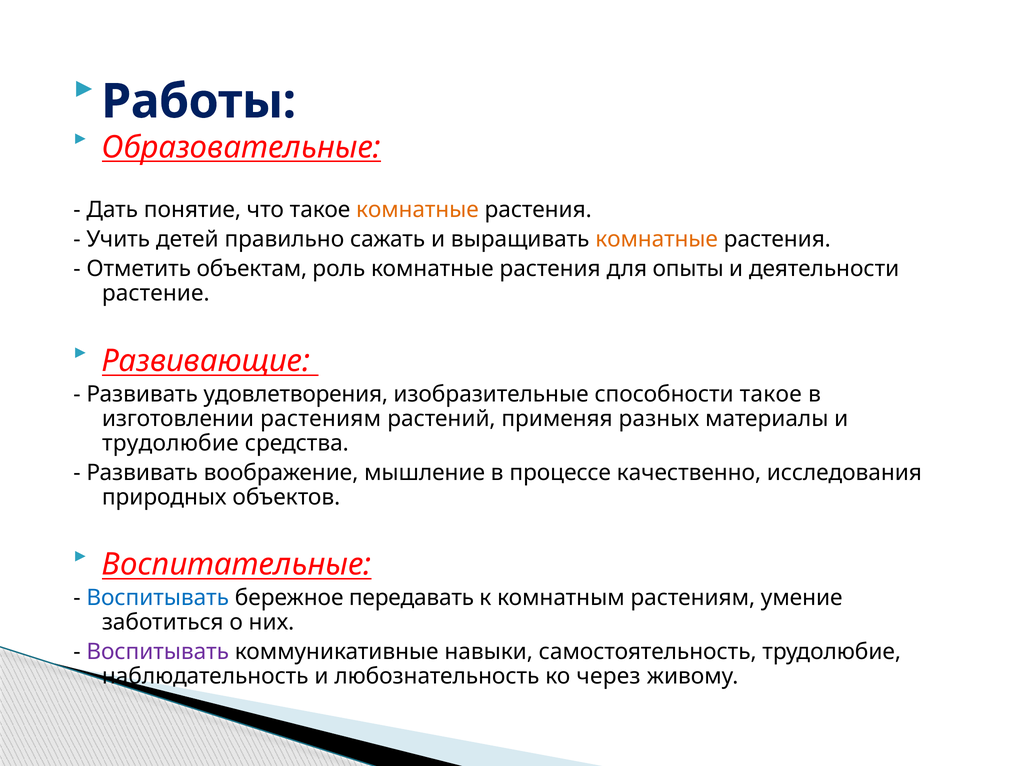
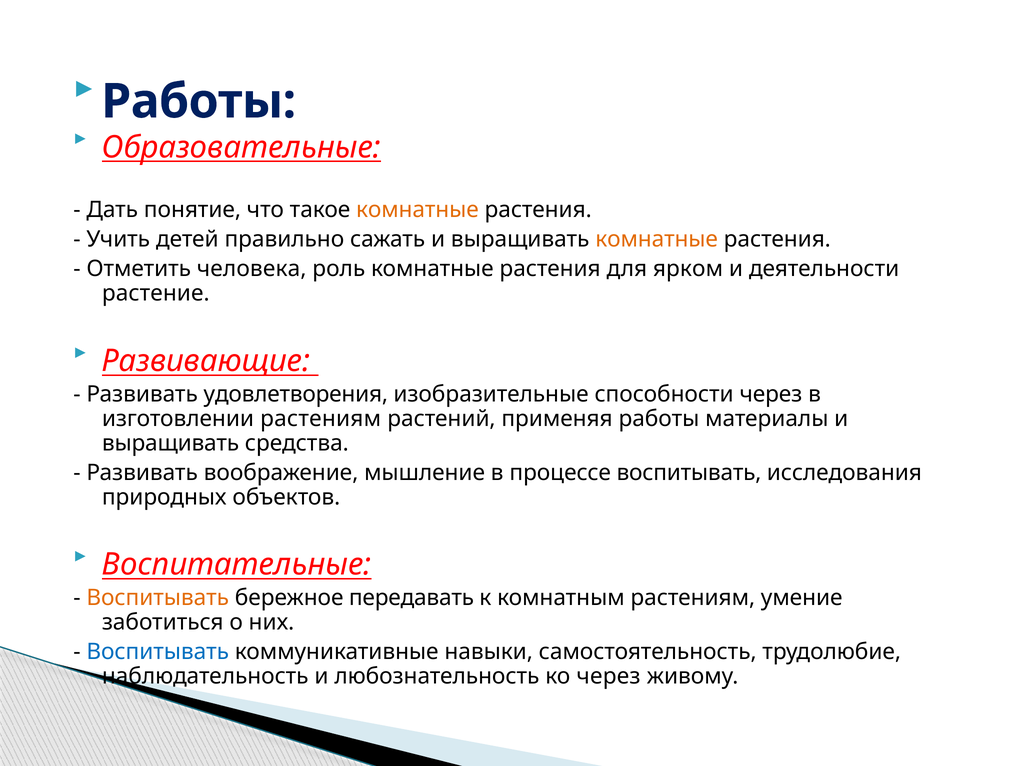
объектам: объектам -> человека
опыты: опыты -> ярком
способности такое: такое -> через
применяя разных: разных -> работы
трудолюбие at (170, 443): трудолюбие -> выращивать
процессе качественно: качественно -> воспитывать
Воспитывать at (158, 598) colour: blue -> orange
Воспитывать at (158, 652) colour: purple -> blue
